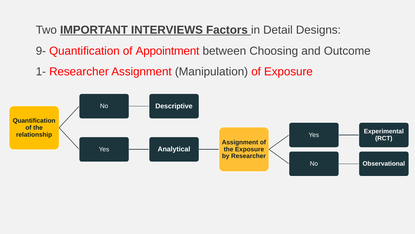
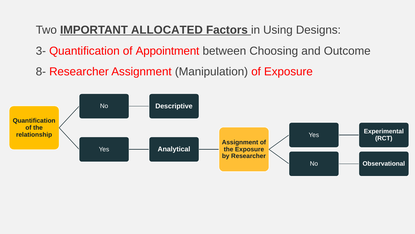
INTERVIEWS: INTERVIEWS -> ALLOCATED
Detail: Detail -> Using
9-: 9- -> 3-
1-: 1- -> 8-
